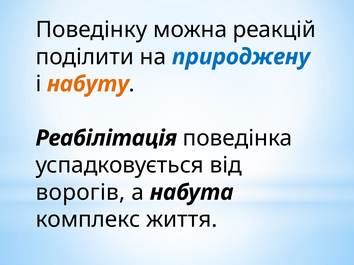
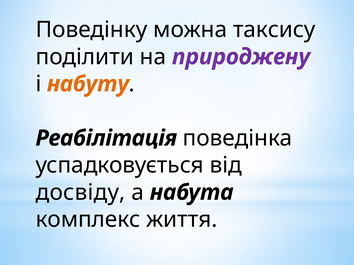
реакцій: реакцій -> таксису
природжену colour: blue -> purple
ворогів: ворогів -> досвіду
